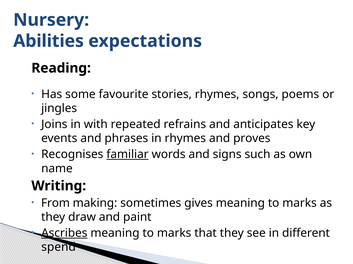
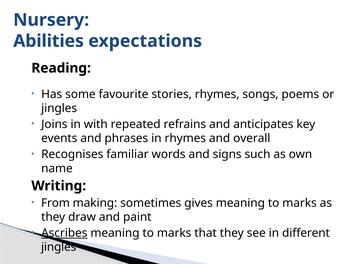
proves: proves -> overall
familiar underline: present -> none
spend at (59, 248): spend -> jingles
